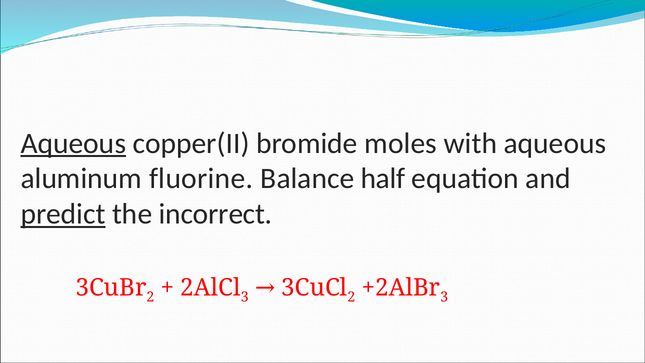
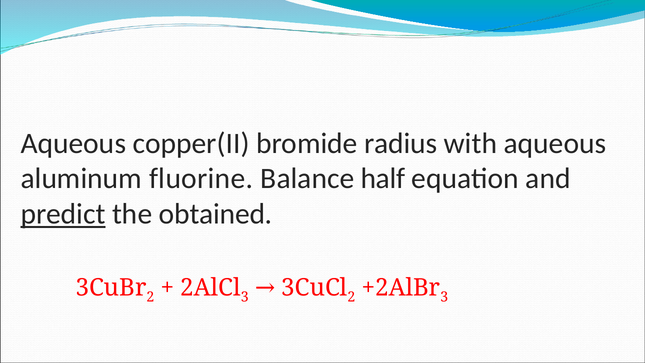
Aqueous at (73, 143) underline: present -> none
moles: moles -> radius
incorrect: incorrect -> obtained
